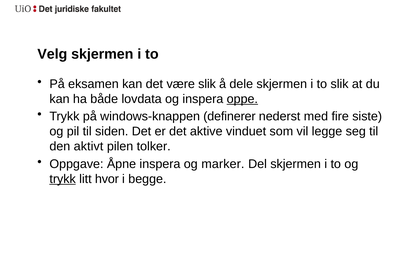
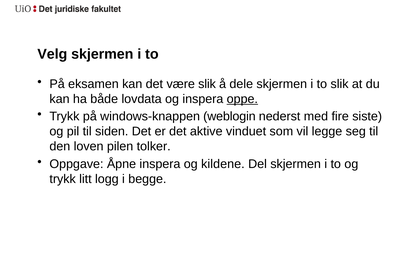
definerer: definerer -> weblogin
aktivt: aktivt -> loven
marker: marker -> kildene
trykk at (63, 179) underline: present -> none
hvor: hvor -> logg
